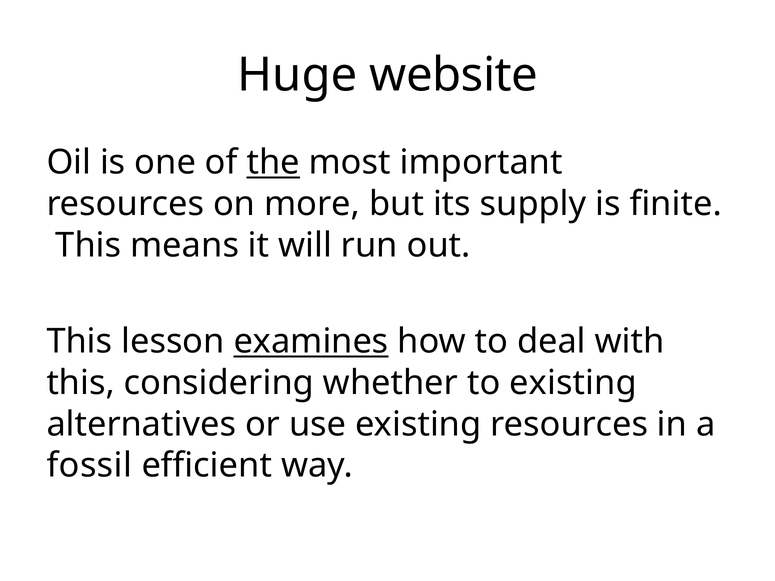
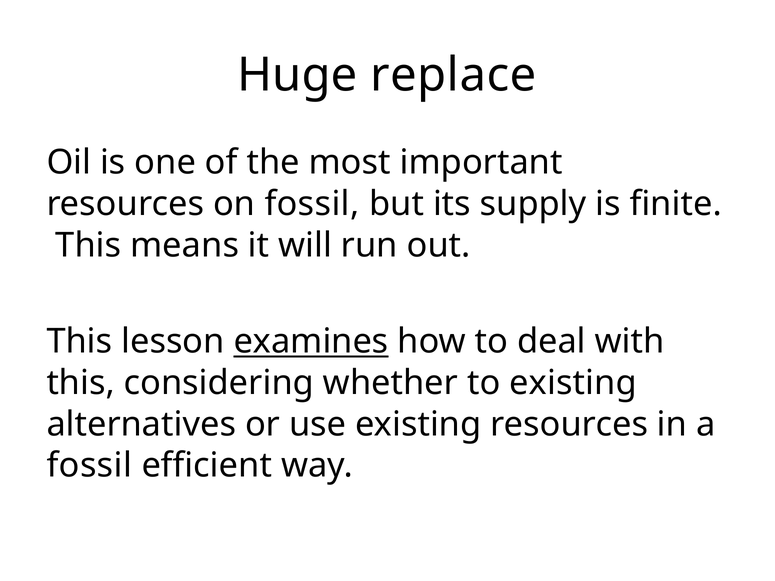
website: website -> replace
the underline: present -> none
on more: more -> fossil
